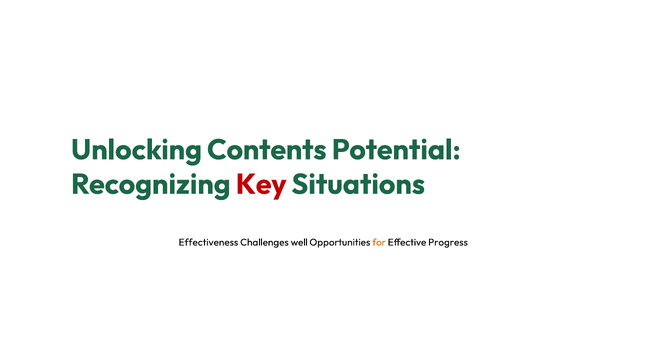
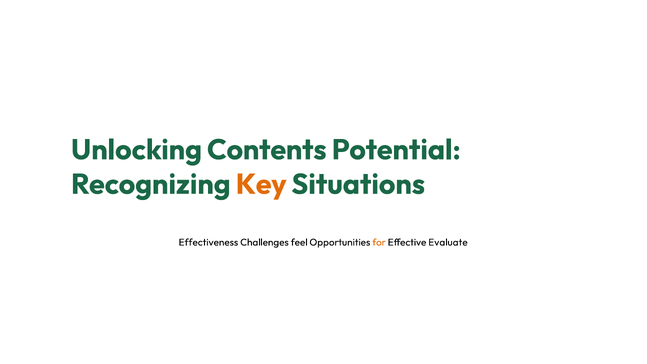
Key colour: red -> orange
well: well -> feel
Progress: Progress -> Evaluate
